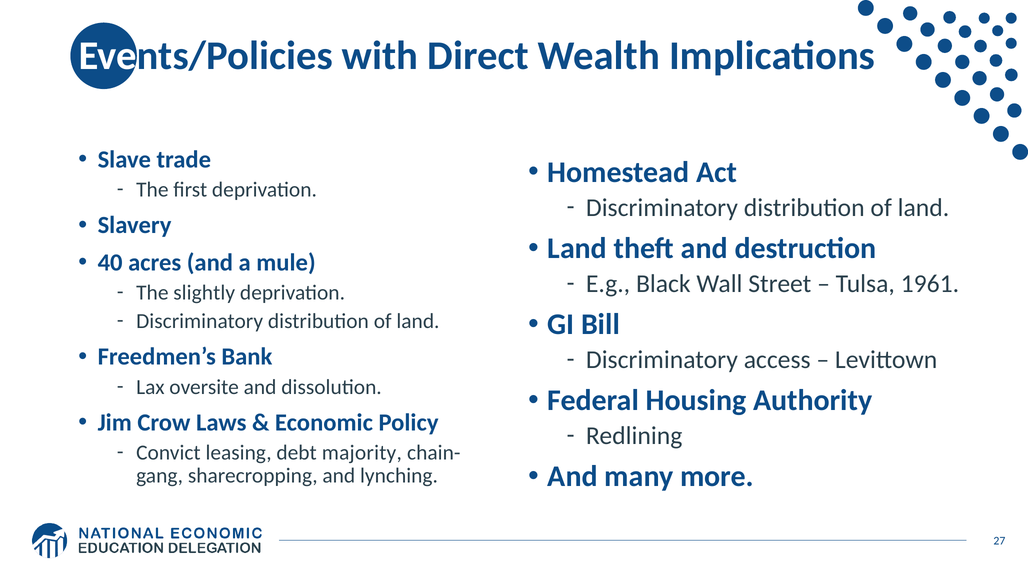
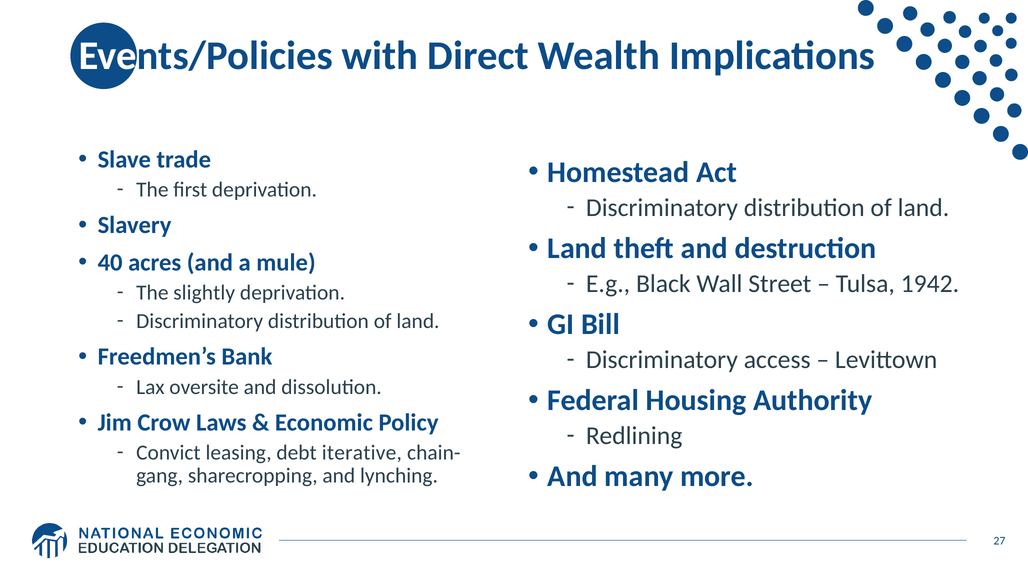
1961: 1961 -> 1942
majority: majority -> iterative
